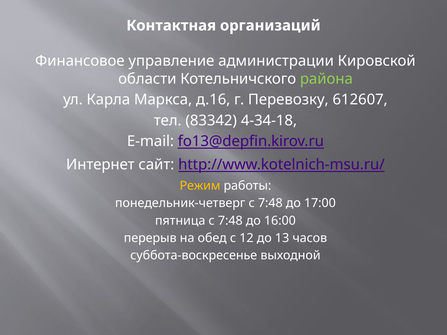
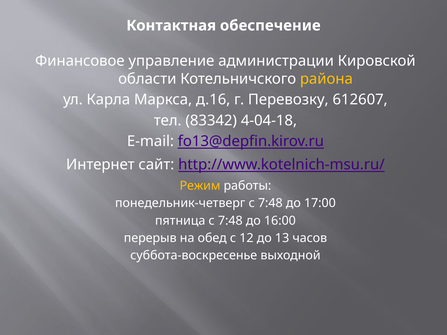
организаций: организаций -> обеспечение
района colour: light green -> yellow
4-34-18: 4-34-18 -> 4-04-18
